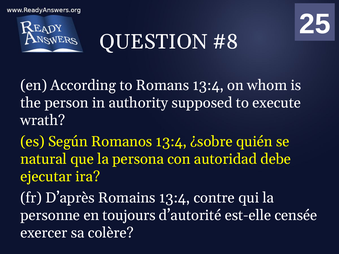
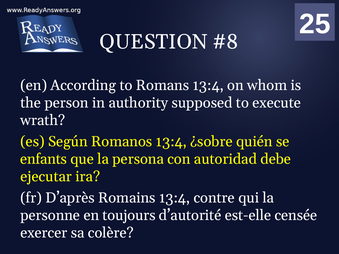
natural: natural -> enfants
